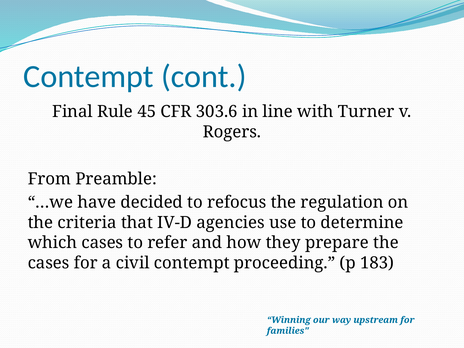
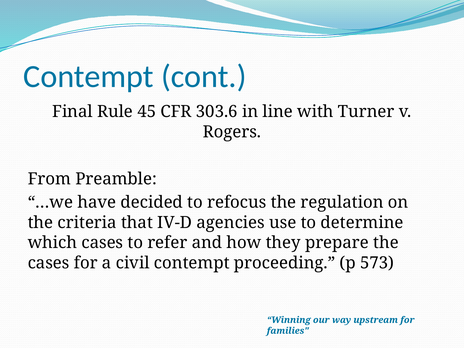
183: 183 -> 573
